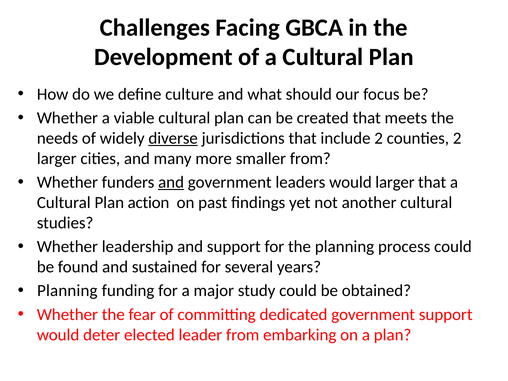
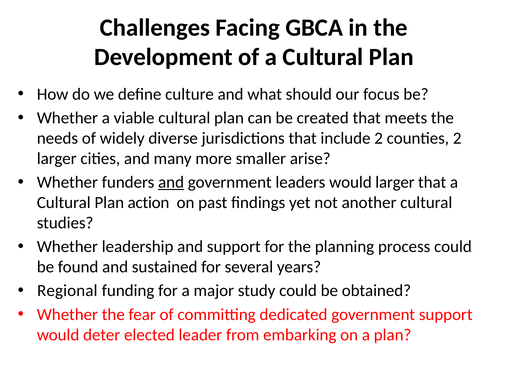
diverse underline: present -> none
smaller from: from -> arise
Planning at (67, 291): Planning -> Regional
